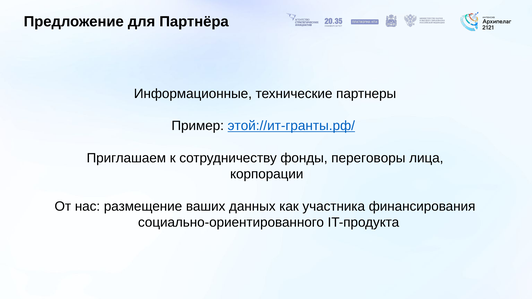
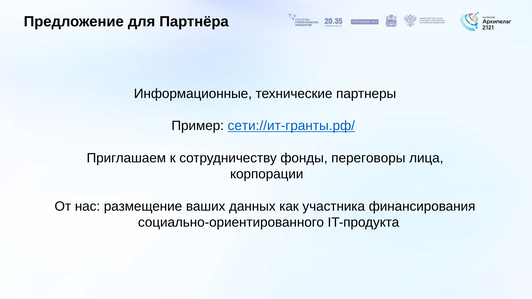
этой://ит-гранты.рф/: этой://ит-гранты.рф/ -> сети://ит-гранты.рф/
